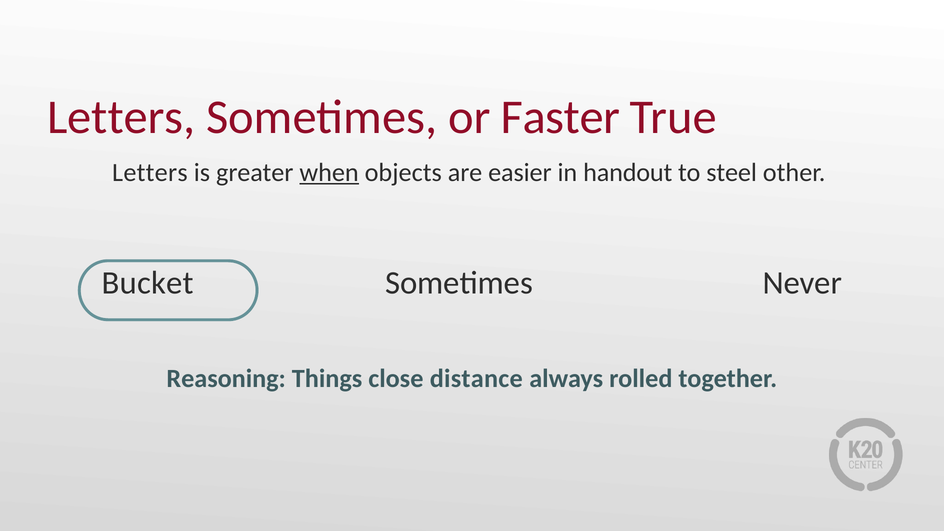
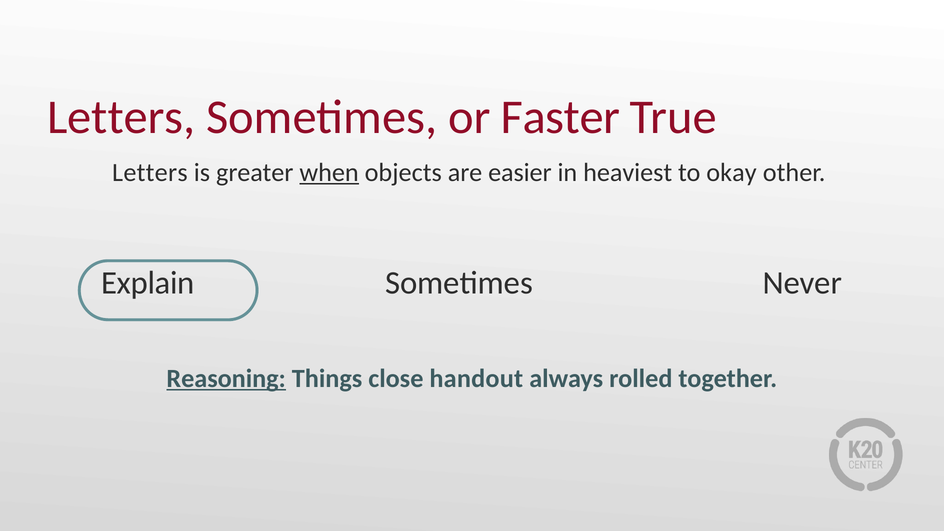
handout: handout -> heaviest
steel: steel -> okay
Bucket: Bucket -> Explain
Reasoning underline: none -> present
distance: distance -> handout
